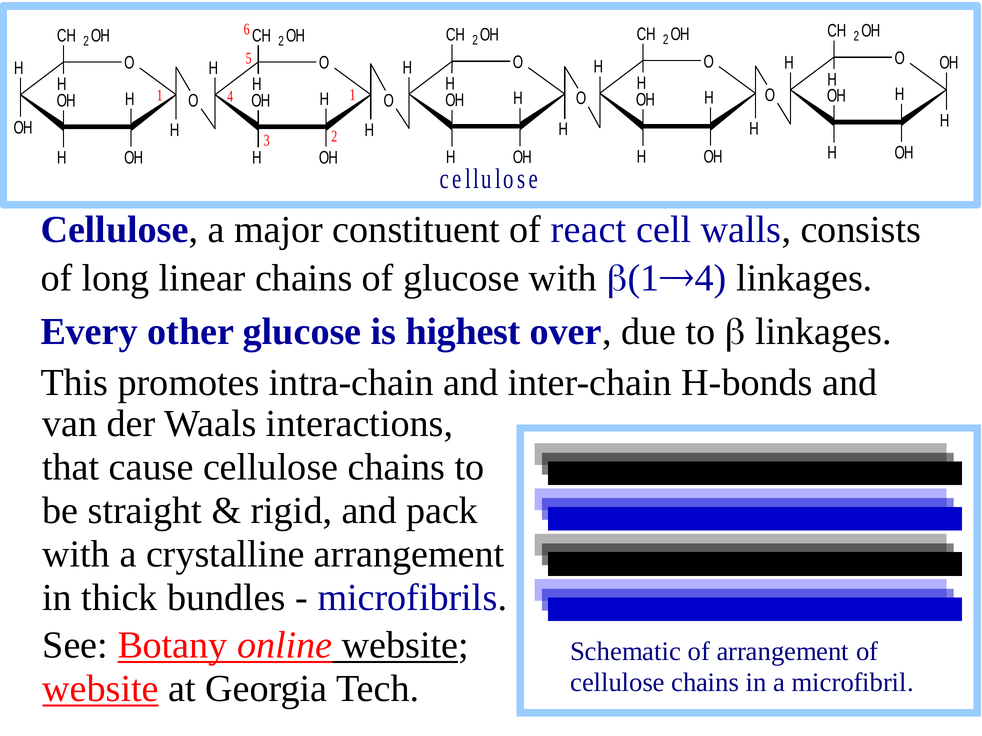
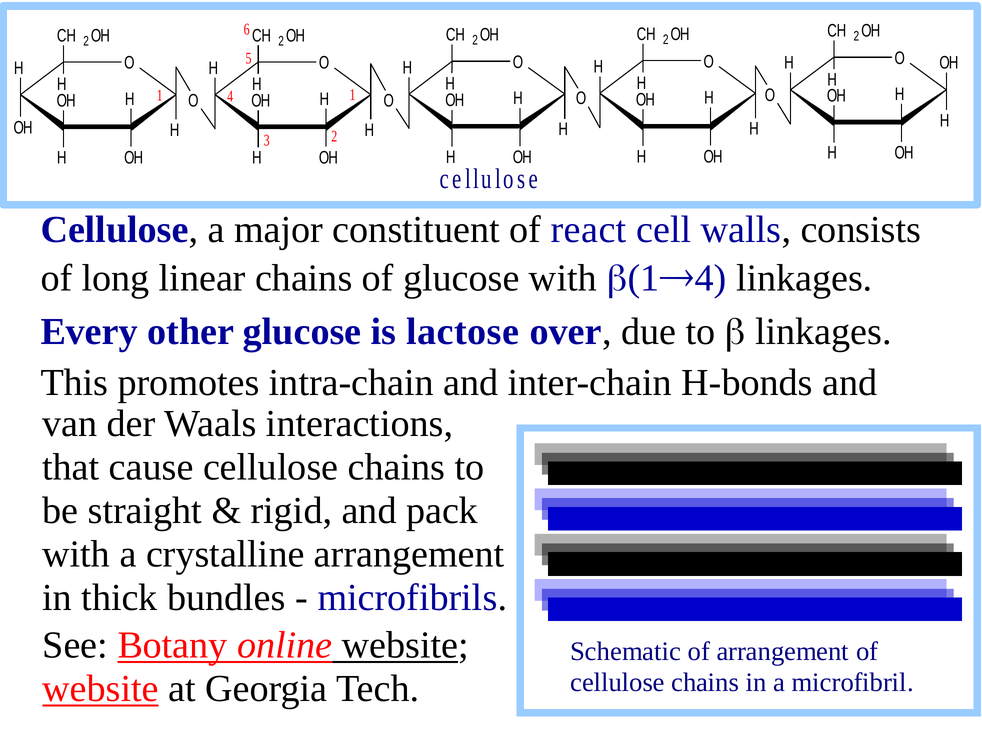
highest: highest -> lactose
